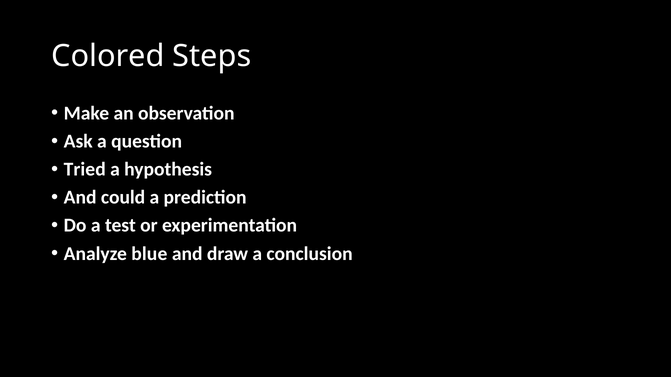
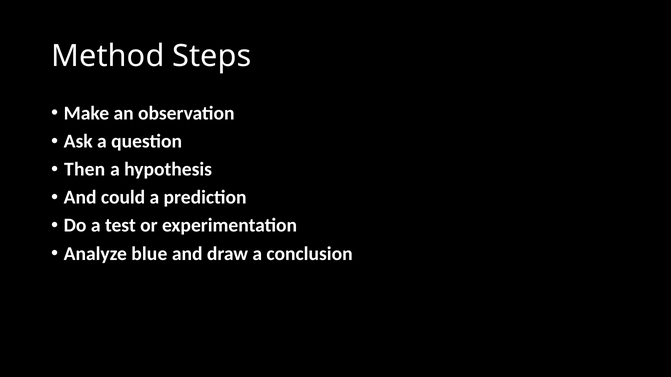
Colored: Colored -> Method
Tried: Tried -> Then
